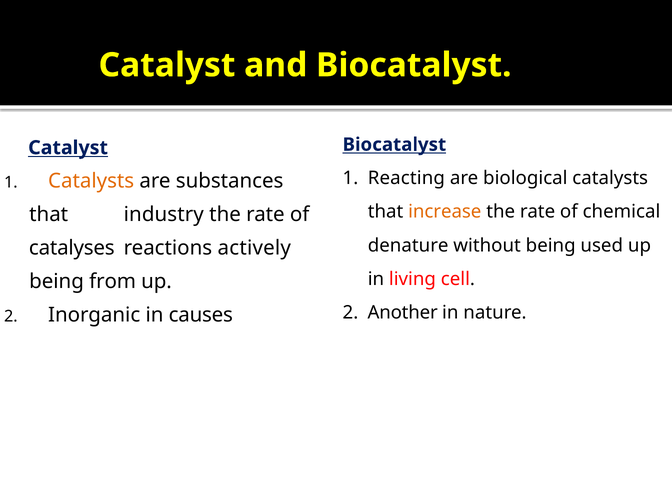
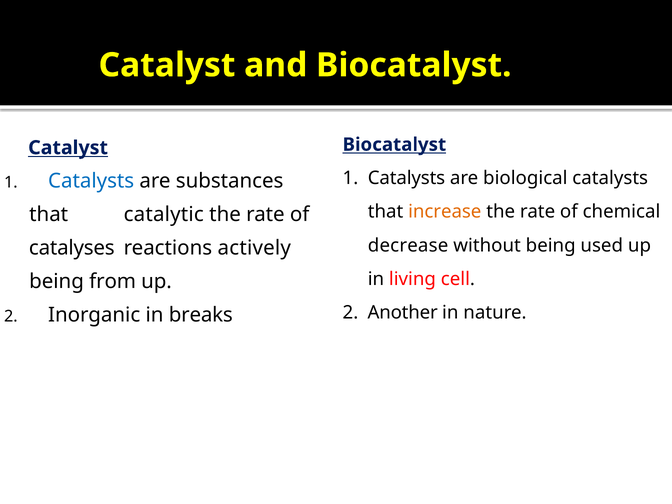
Reacting at (406, 178): Reacting -> Catalysts
Catalysts at (91, 181) colour: orange -> blue
industry: industry -> catalytic
denature: denature -> decrease
causes: causes -> breaks
